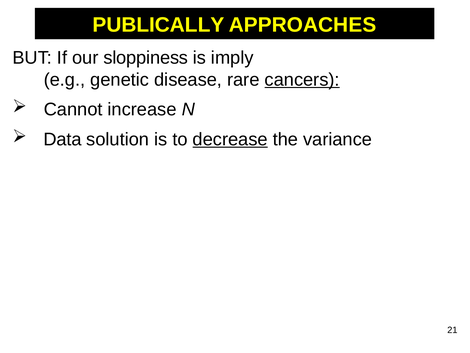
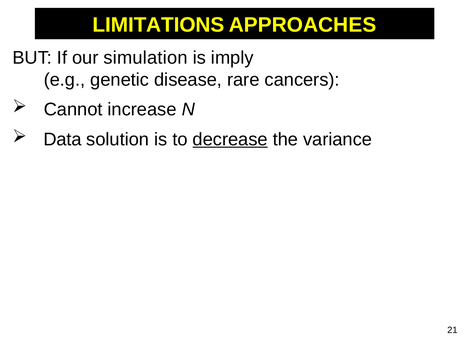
PUBLICALLY: PUBLICALLY -> LIMITATIONS
sloppiness: sloppiness -> simulation
cancers underline: present -> none
